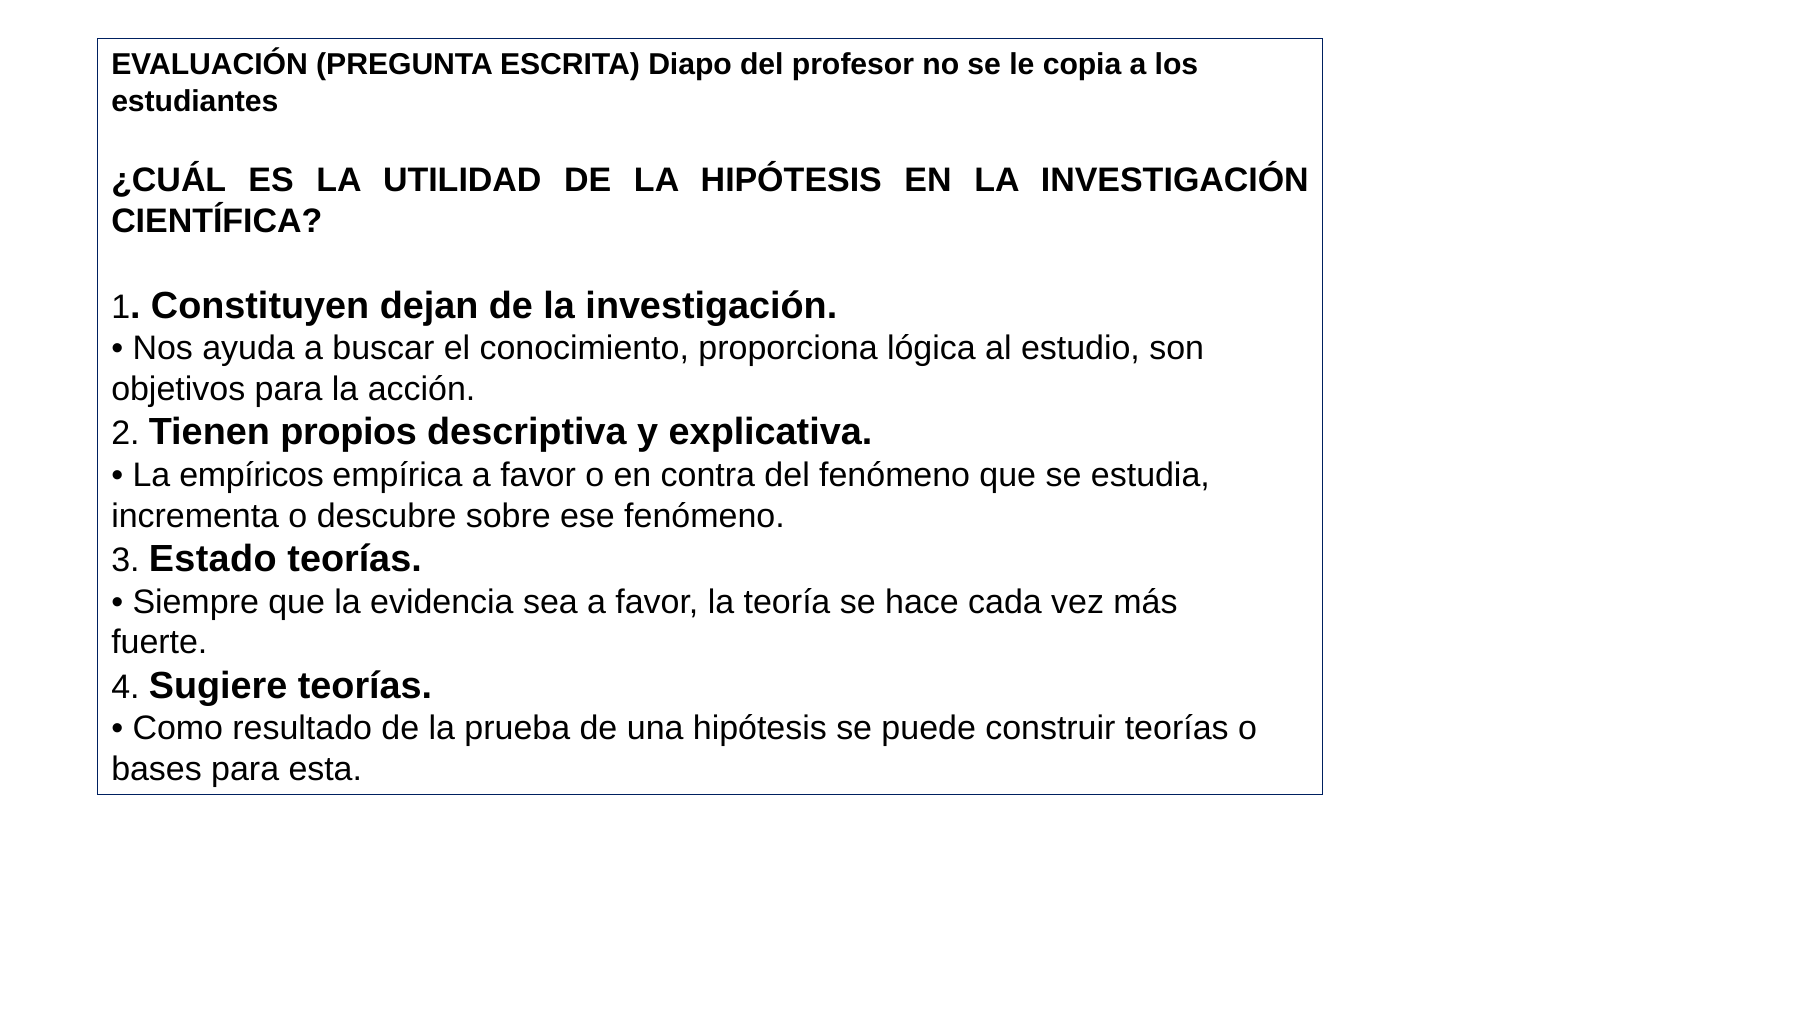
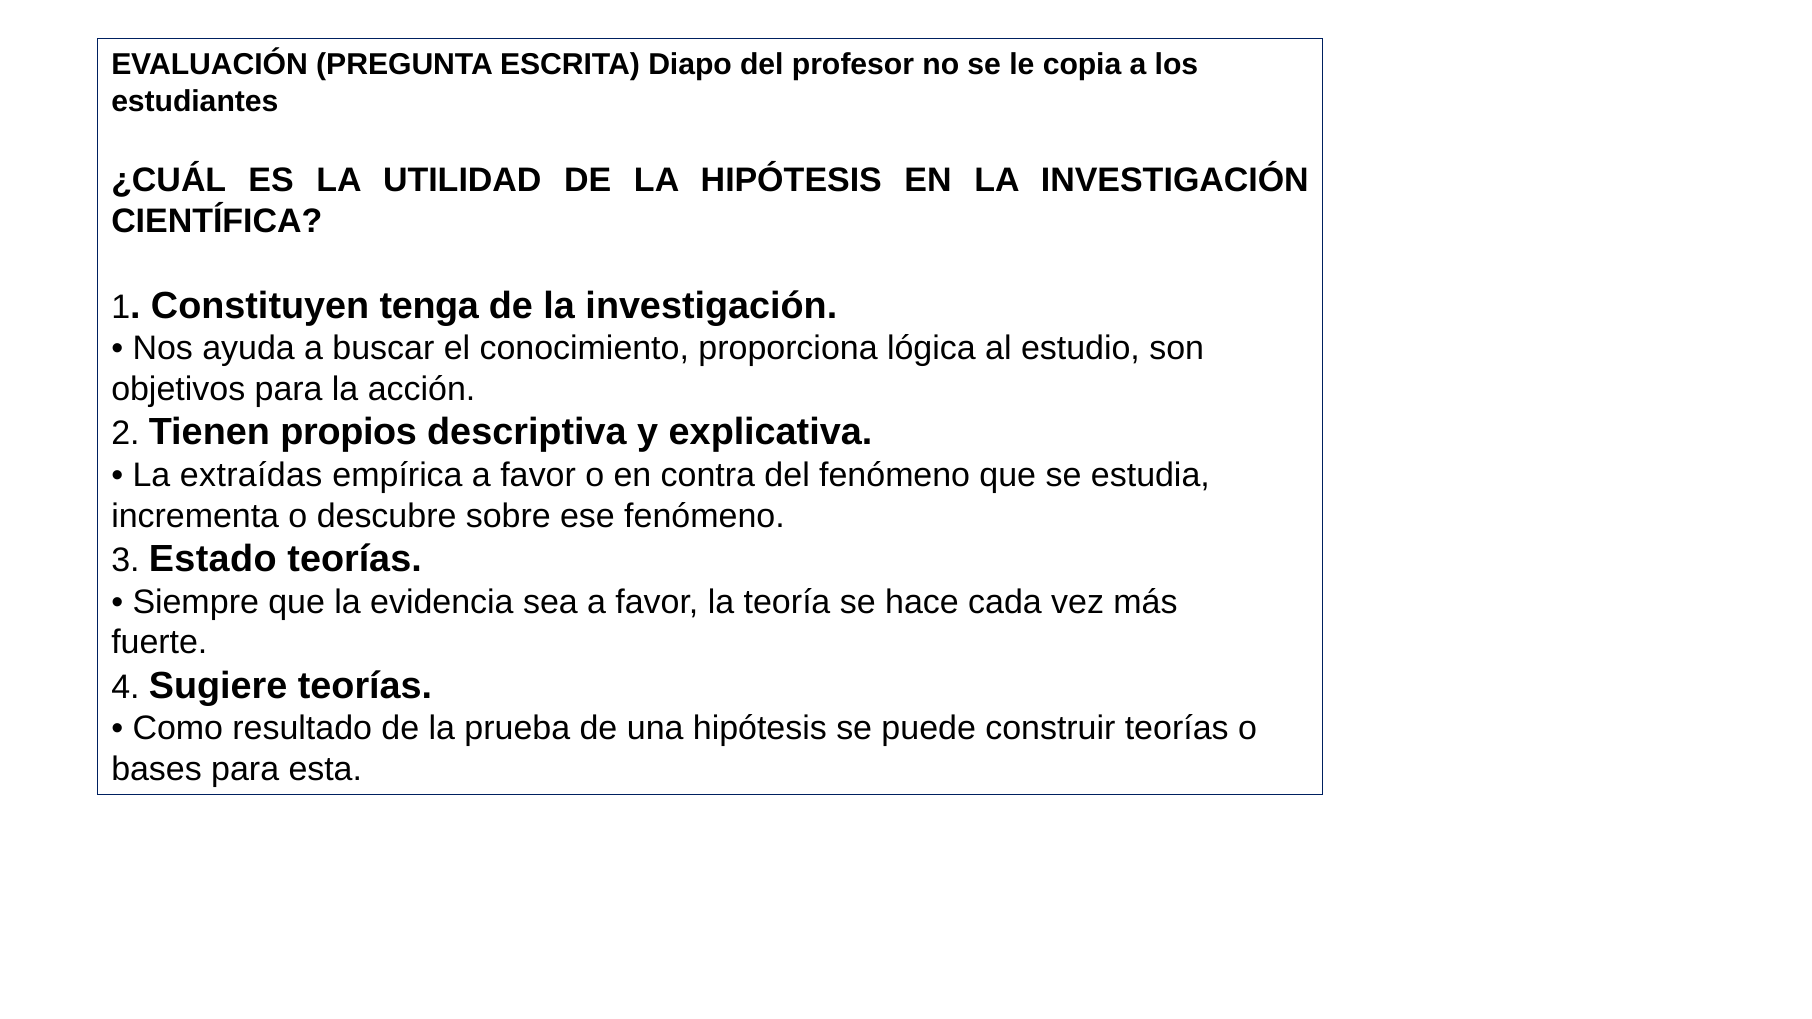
dejan: dejan -> tenga
empíricos: empíricos -> extraídas
